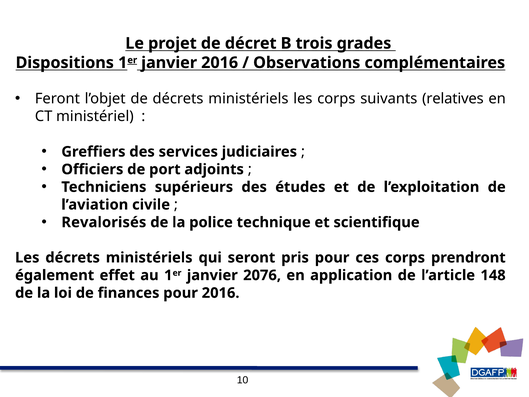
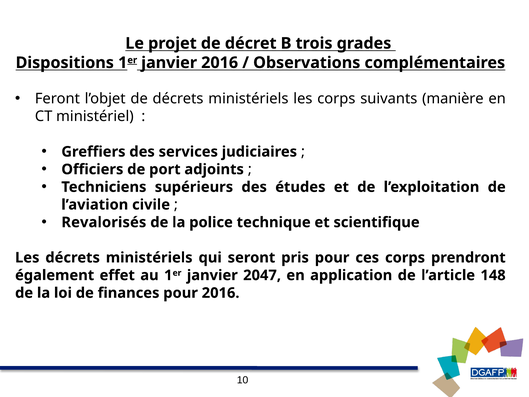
relatives: relatives -> manière
2076: 2076 -> 2047
